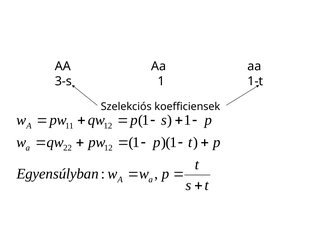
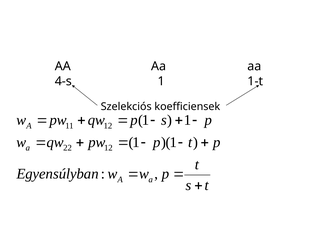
3-s: 3-s -> 4-s
